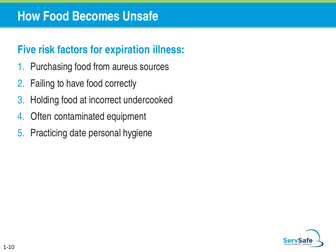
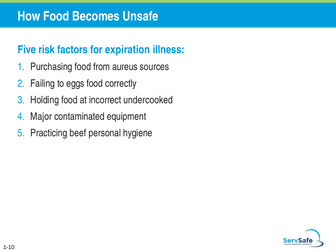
have: have -> eggs
Often: Often -> Major
date: date -> beef
